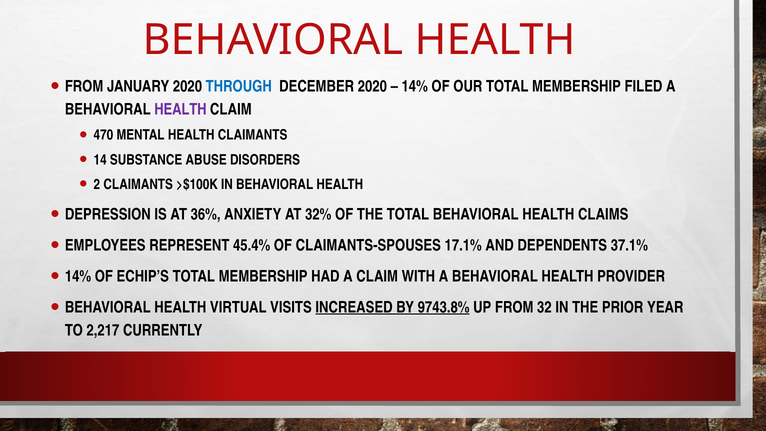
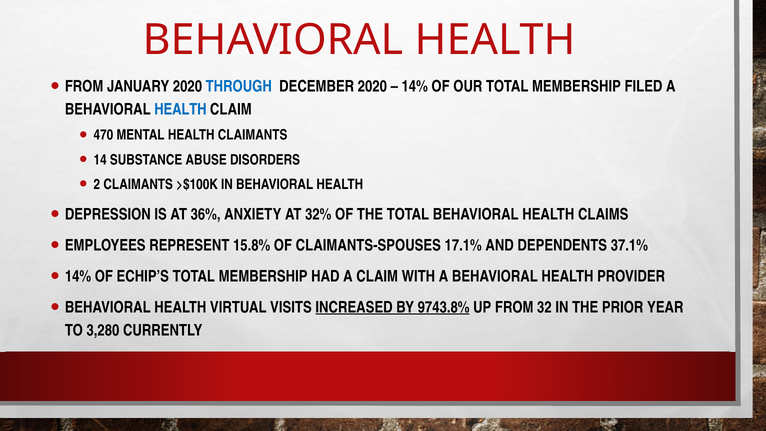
HEALTH at (180, 110) colour: purple -> blue
45.4%: 45.4% -> 15.8%
2,217: 2,217 -> 3,280
